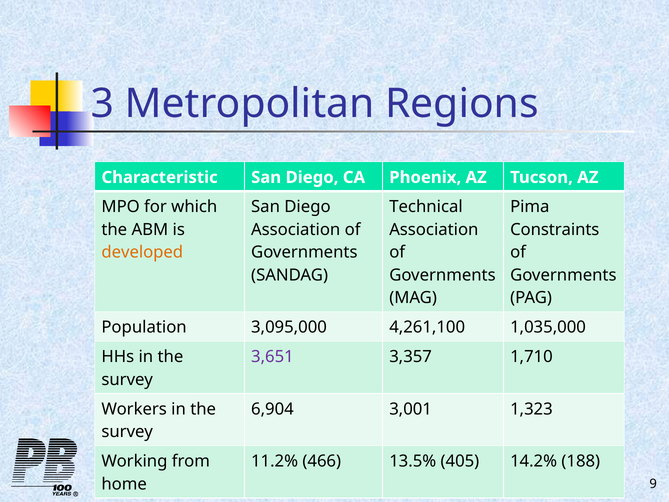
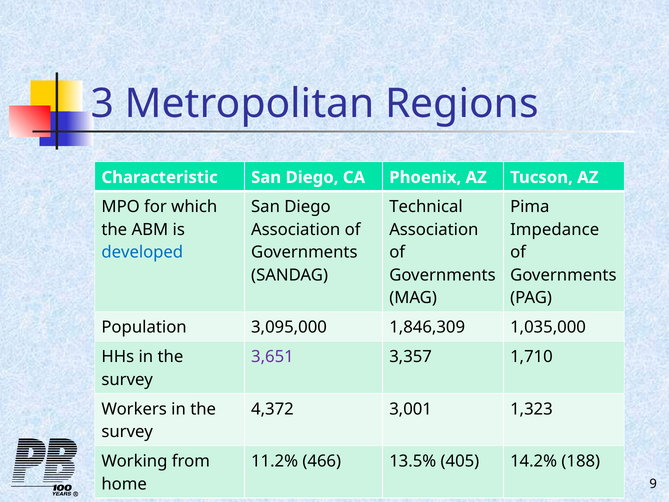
Constraints: Constraints -> Impedance
developed colour: orange -> blue
4,261,100: 4,261,100 -> 1,846,309
6,904: 6,904 -> 4,372
